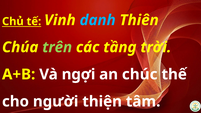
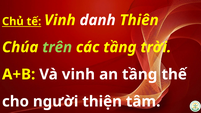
danh colour: light blue -> white
Và ngợi: ngợi -> vinh
an chúc: chúc -> tầng
